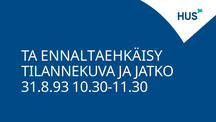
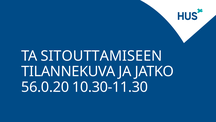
ENNALTAEHKÄISY: ENNALTAEHKÄISY -> SITOUTTAMISEEN
31.8.93: 31.8.93 -> 56.0.20
